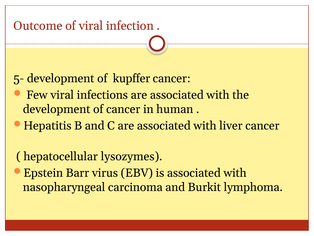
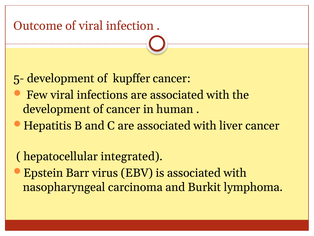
lysozymes: lysozymes -> integrated
